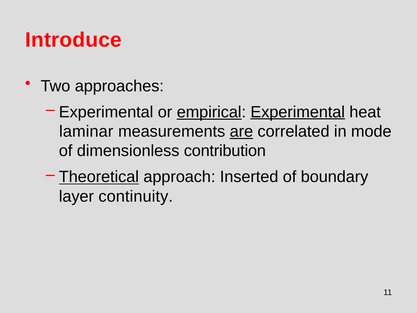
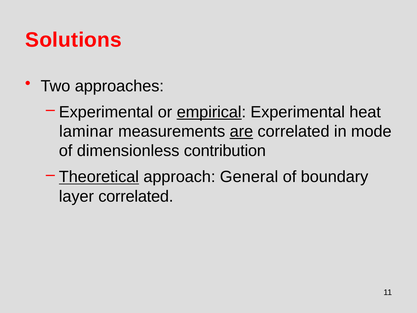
Introduce: Introduce -> Solutions
Experimental at (298, 112) underline: present -> none
Inserted: Inserted -> General
layer continuity: continuity -> correlated
